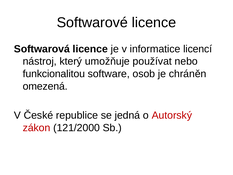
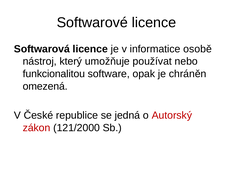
licencí: licencí -> osobě
osob: osob -> opak
